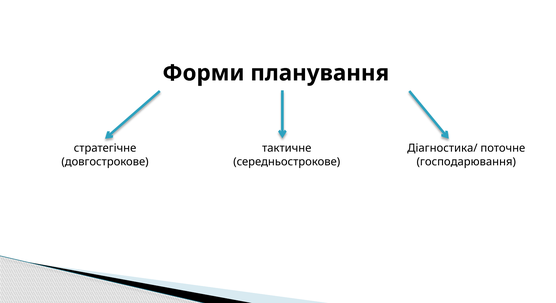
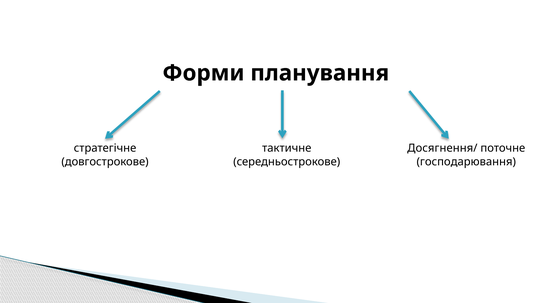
Діагностика/: Діагностика/ -> Досягнення/
